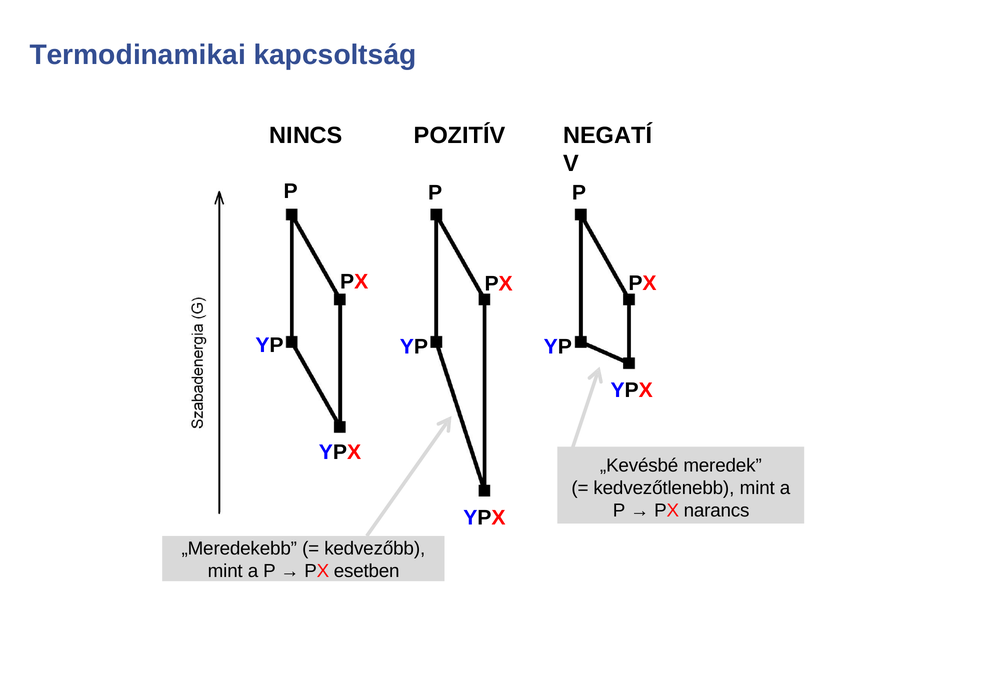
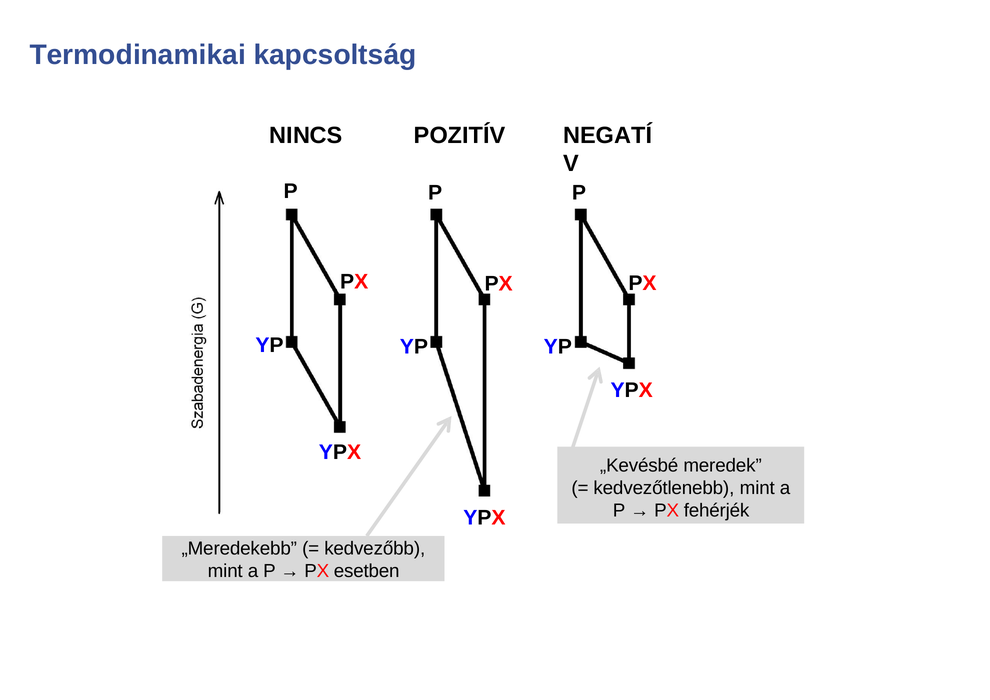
narancs: narancs -> fehérjék
